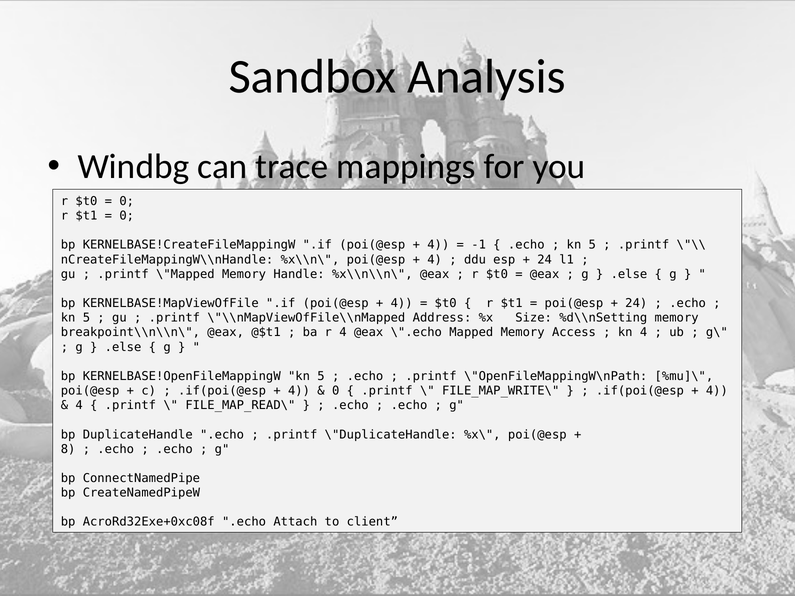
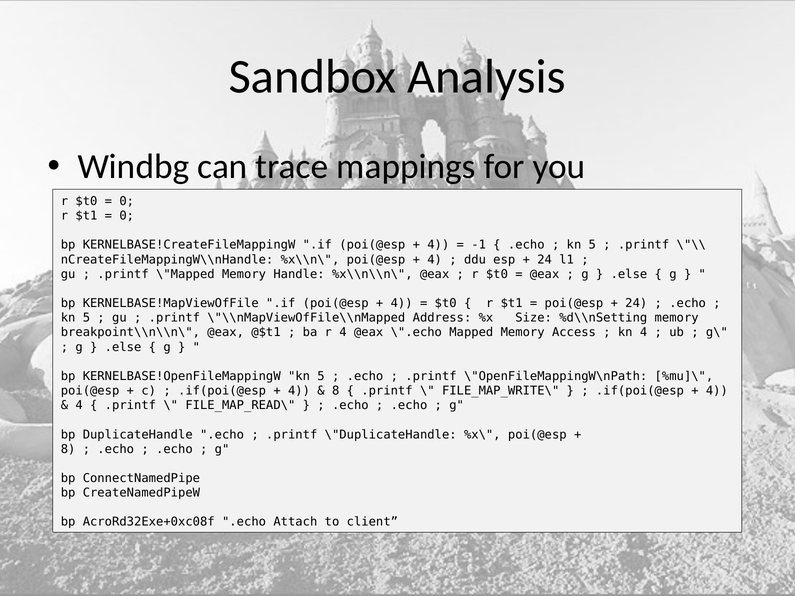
0 at (336, 391): 0 -> 8
